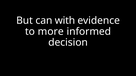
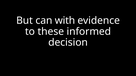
more: more -> these
